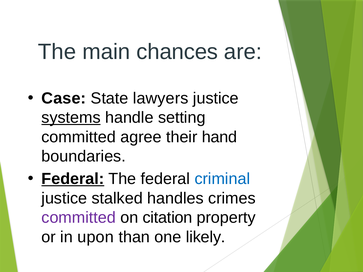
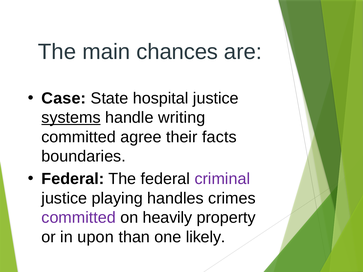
lawyers: lawyers -> hospital
setting: setting -> writing
hand: hand -> facts
Federal at (73, 179) underline: present -> none
criminal colour: blue -> purple
stalked: stalked -> playing
citation: citation -> heavily
